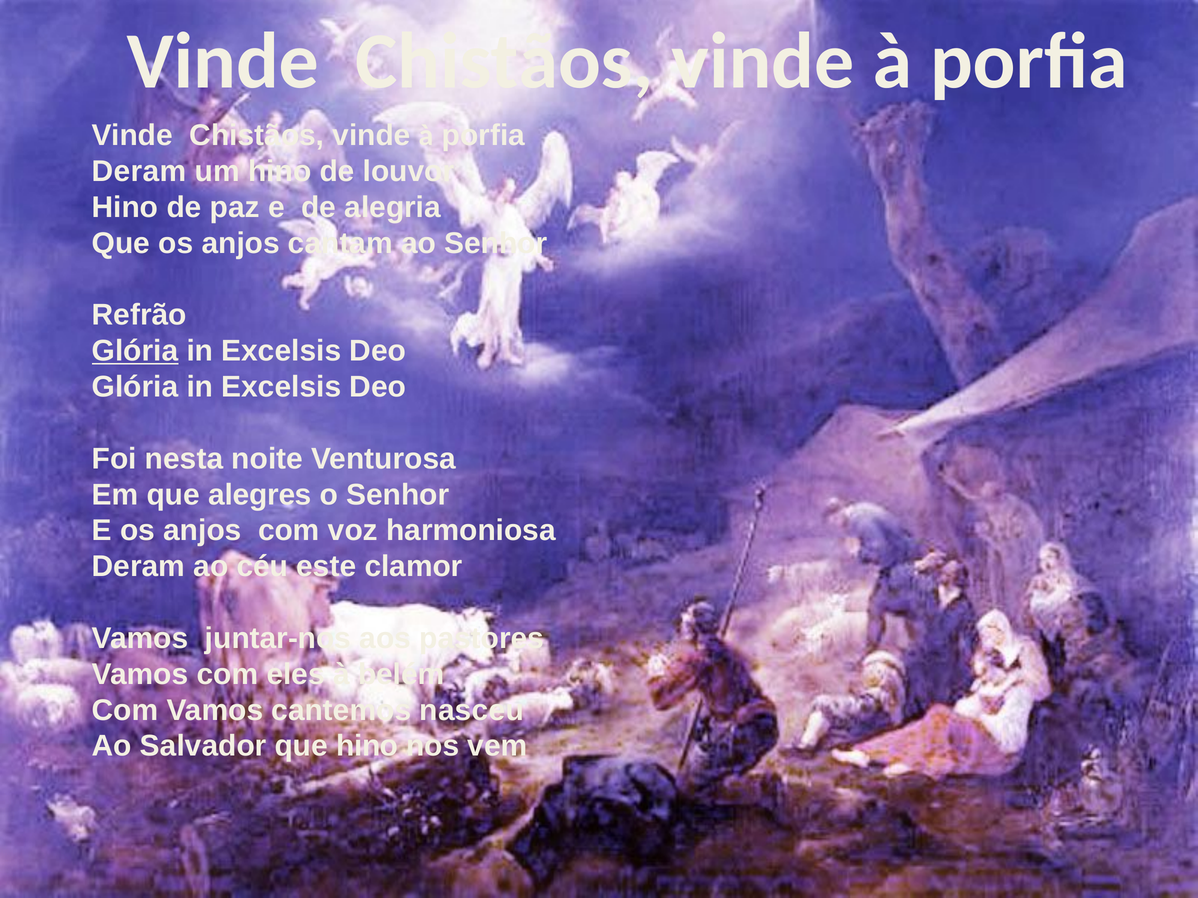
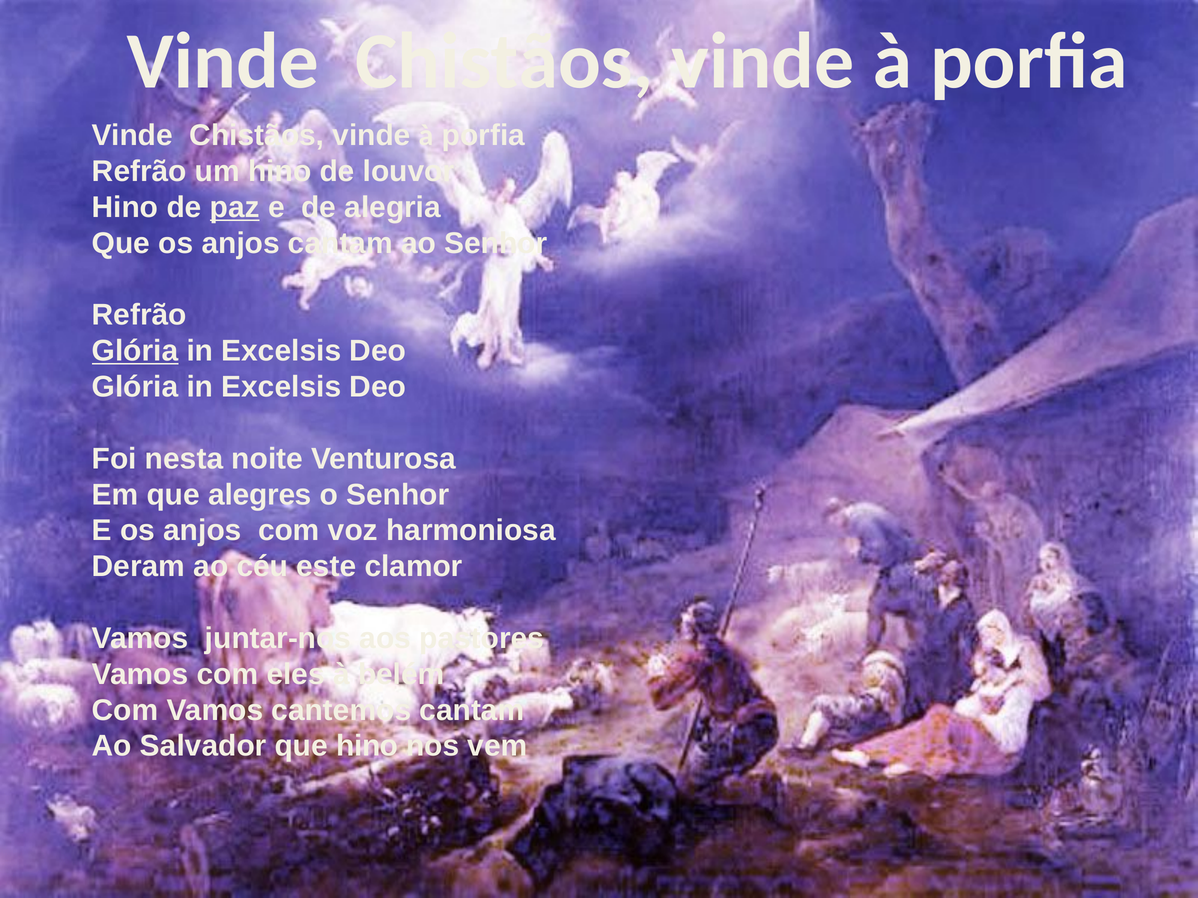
Deram at (139, 171): Deram -> Refrão
paz underline: none -> present
cantemos nasceu: nasceu -> cantam
